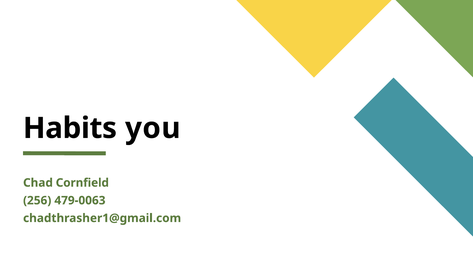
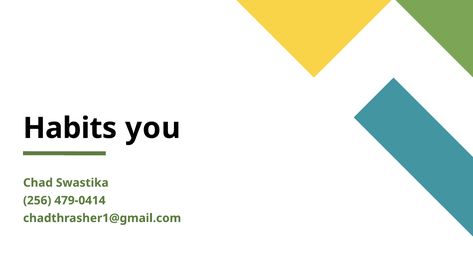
Cornfield: Cornfield -> Swastika
479-0063: 479-0063 -> 479-0414
